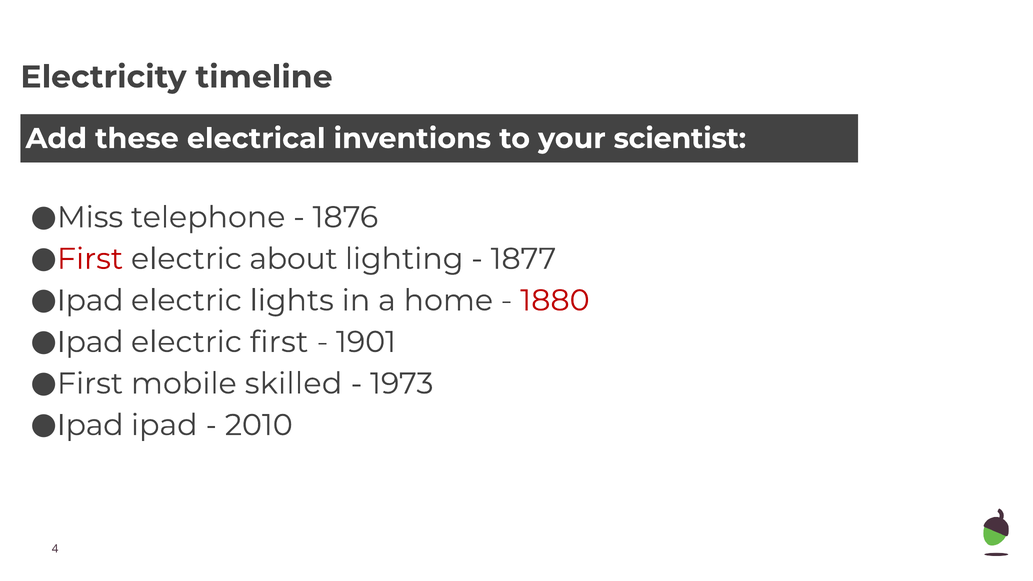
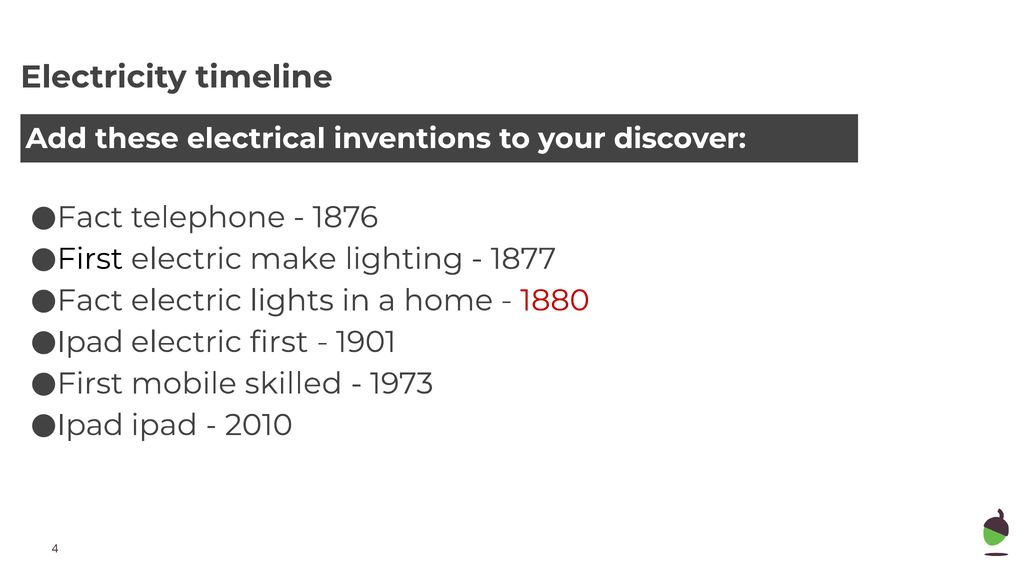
scientist: scientist -> discover
Miss at (90, 217): Miss -> Fact
First at (90, 259) colour: red -> black
about: about -> make
Ipad at (90, 301): Ipad -> Fact
